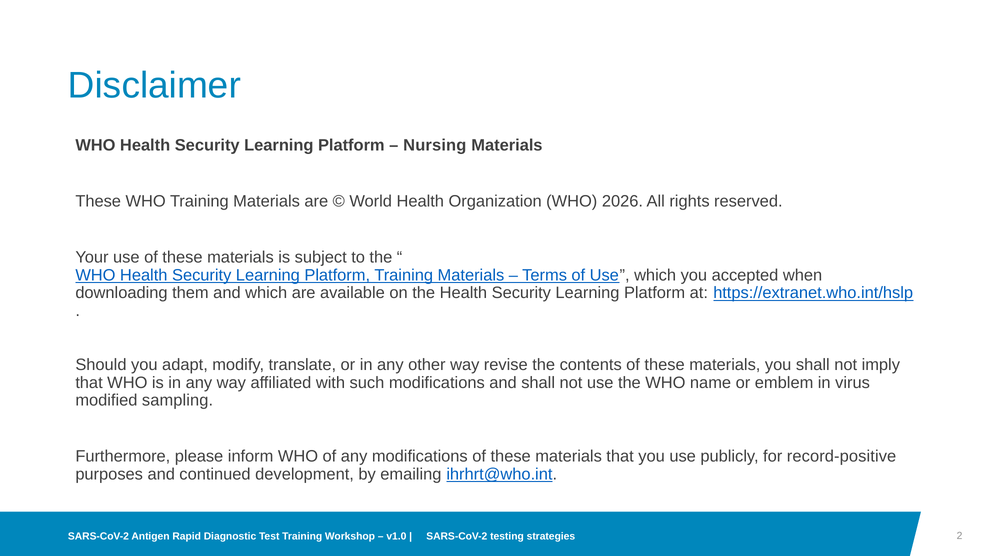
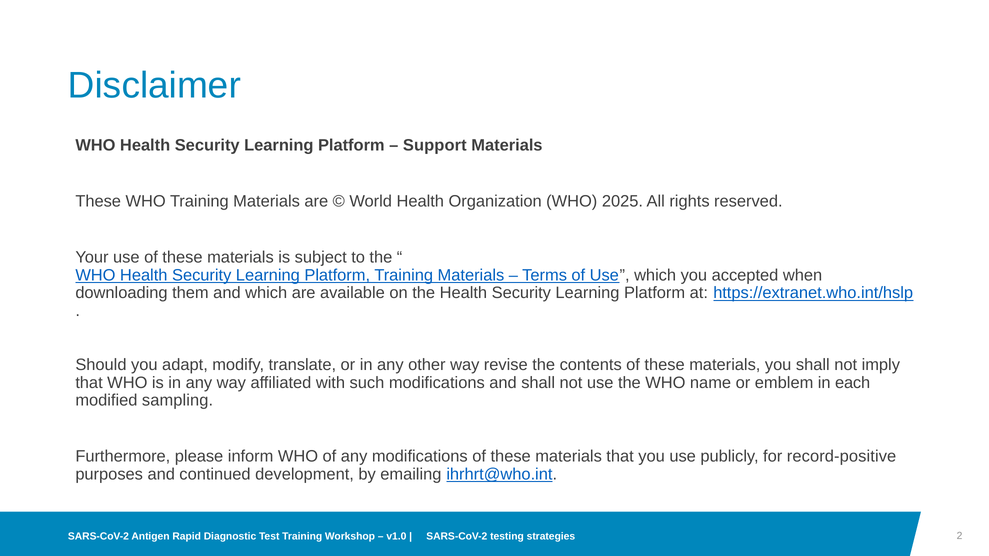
Nursing: Nursing -> Support
2026: 2026 -> 2025
virus: virus -> each
